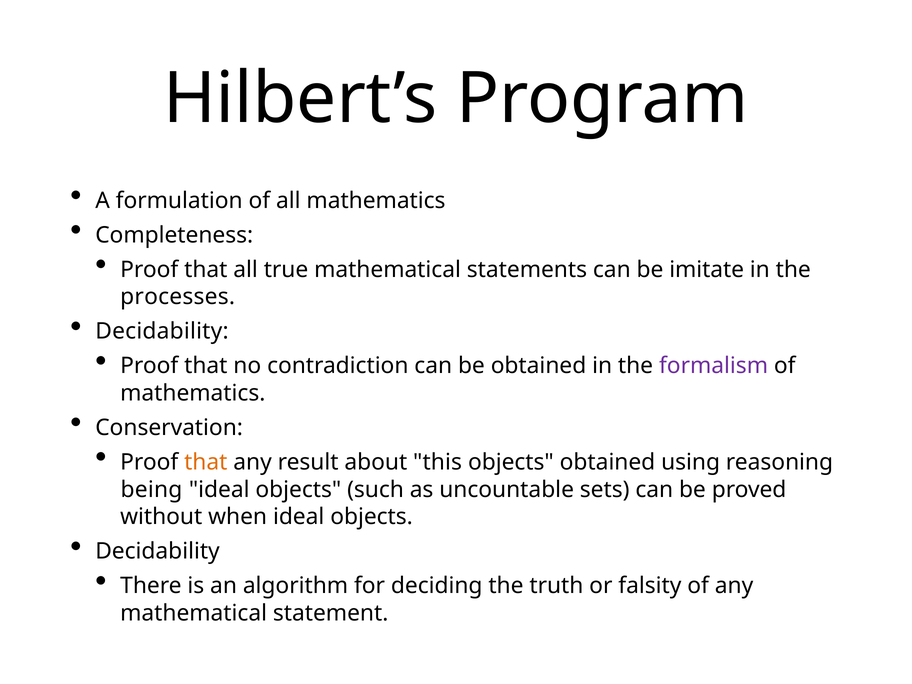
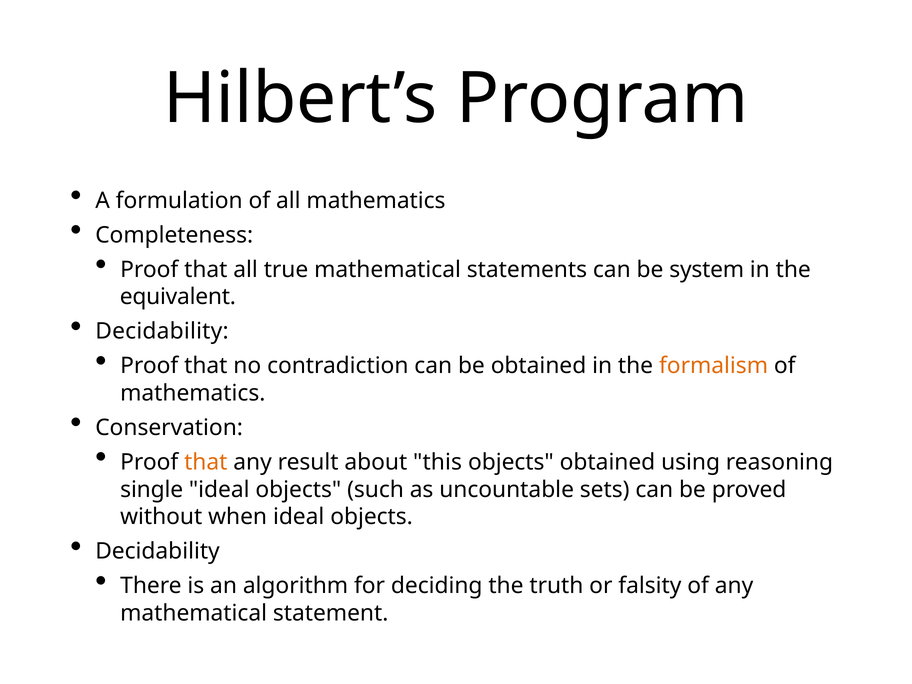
imitate: imitate -> system
processes: processes -> equivalent
formalism colour: purple -> orange
being: being -> single
